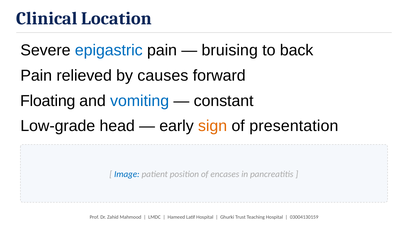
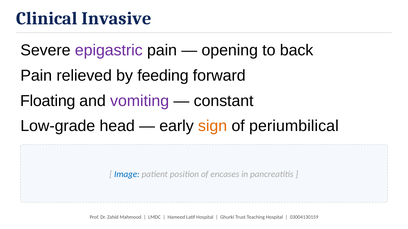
Location: Location -> Invasive
epigastric colour: blue -> purple
bruising: bruising -> opening
causes: causes -> feeding
vomiting colour: blue -> purple
presentation: presentation -> periumbilical
